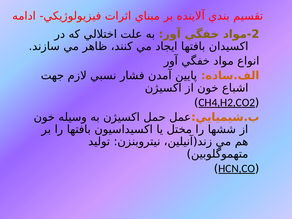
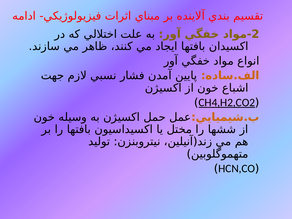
HCN,CO underline: present -> none
